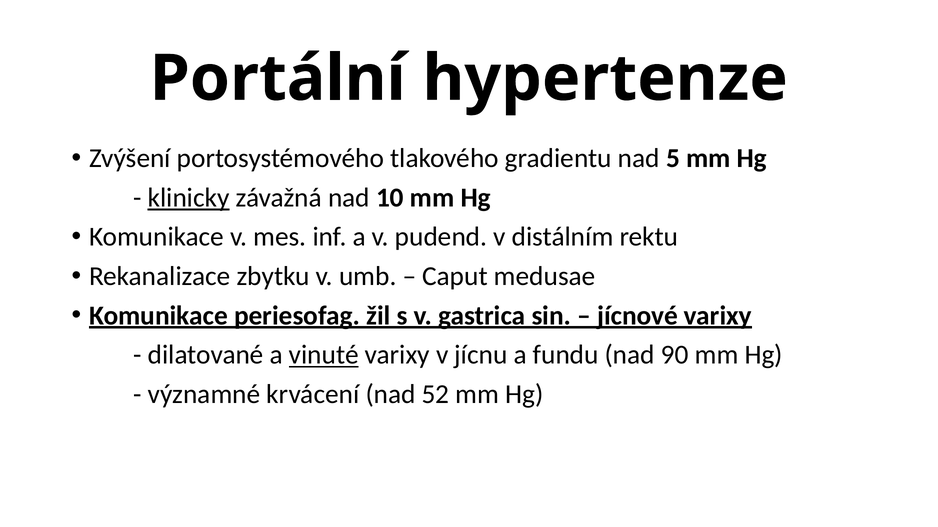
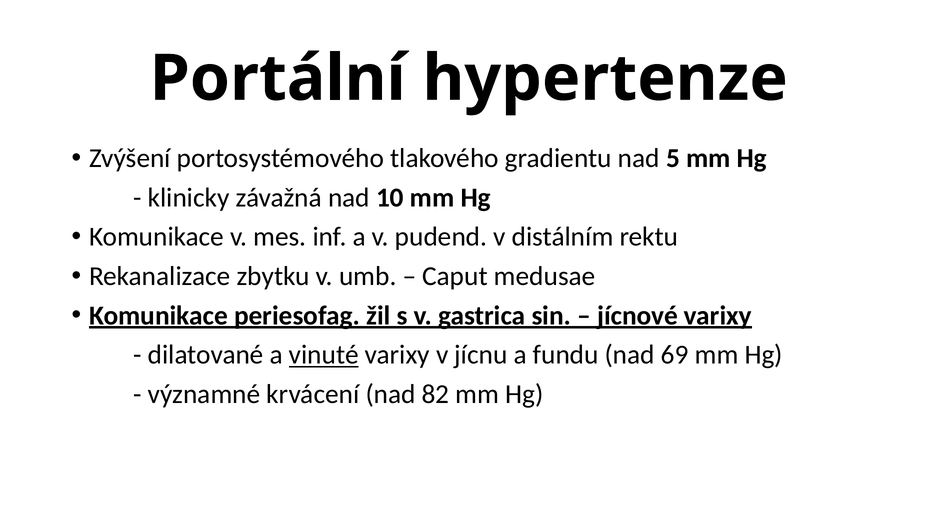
klinicky underline: present -> none
90: 90 -> 69
52: 52 -> 82
